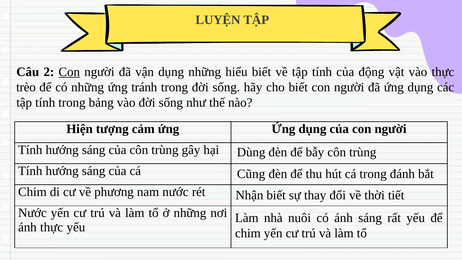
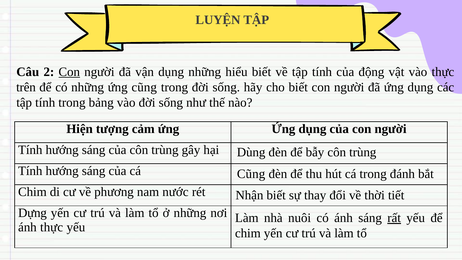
trèo: trèo -> trên
ứng tránh: tránh -> cũng
Nước at (32, 213): Nước -> Dựng
rất underline: none -> present
